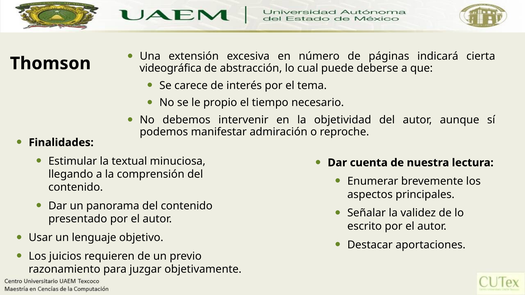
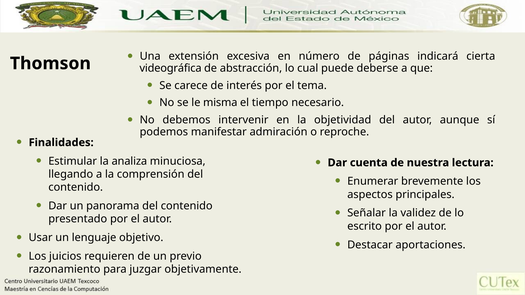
propio: propio -> misma
textual: textual -> analiza
